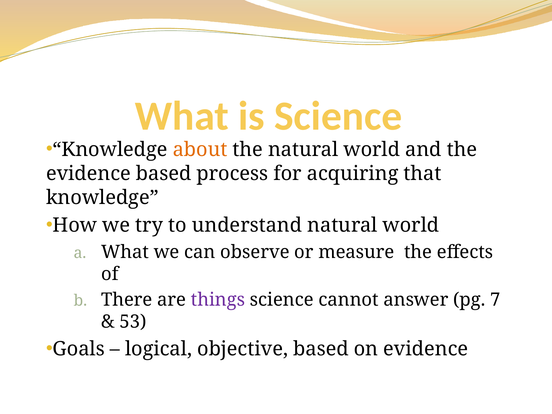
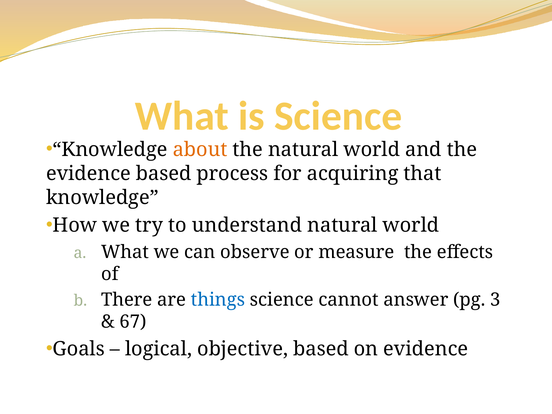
things colour: purple -> blue
7: 7 -> 3
53: 53 -> 67
